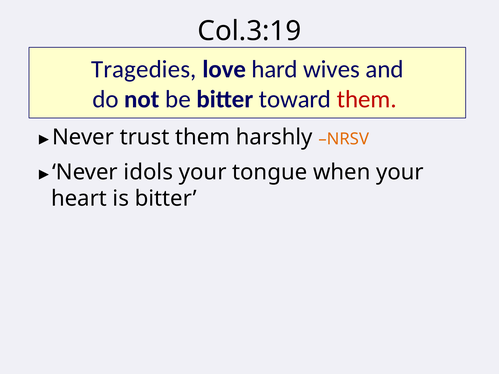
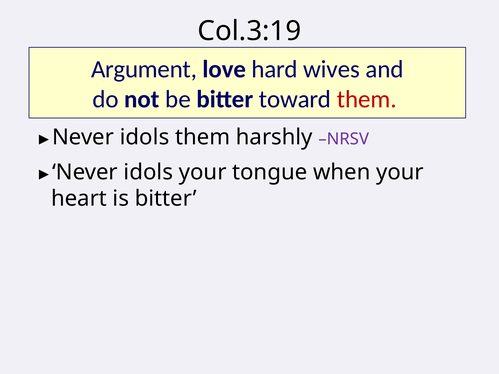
Tragedies: Tragedies -> Argument
►Never trust: trust -> idols
NRSV colour: orange -> purple
